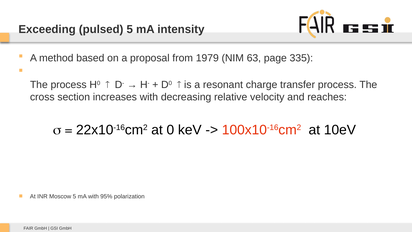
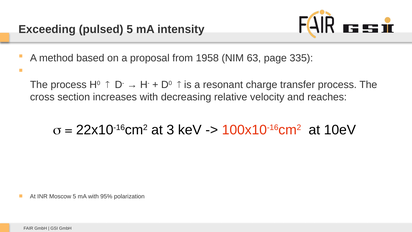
1979: 1979 -> 1958
0: 0 -> 3
